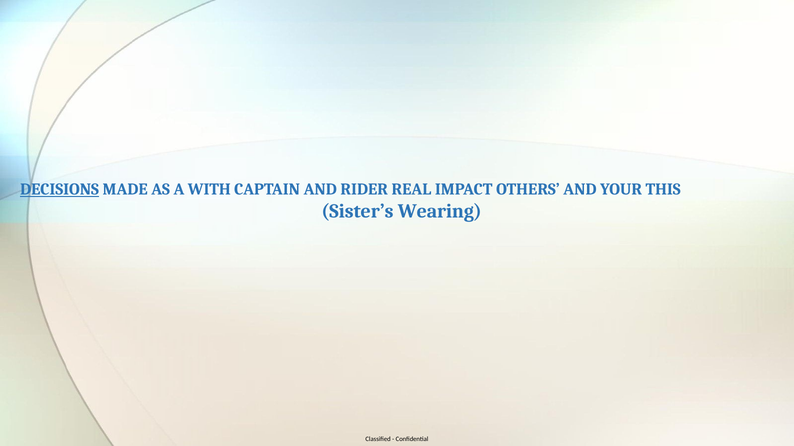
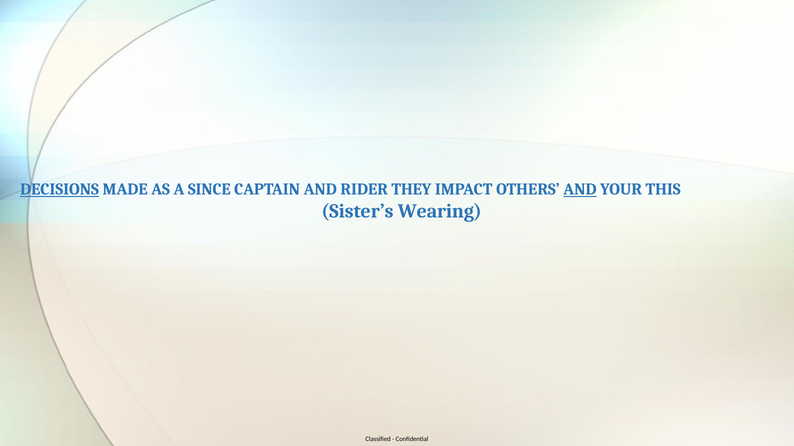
WITH: WITH -> SINCE
REAL: REAL -> THEY
AND at (580, 190) underline: none -> present
